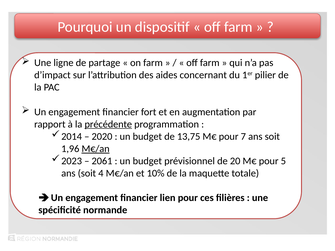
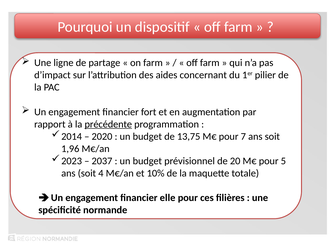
M€/an at (96, 149) underline: present -> none
2061: 2061 -> 2037
lien: lien -> elle
